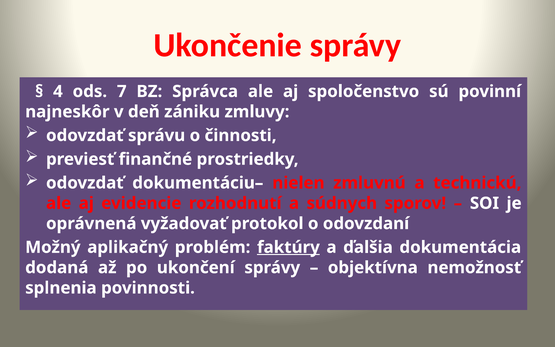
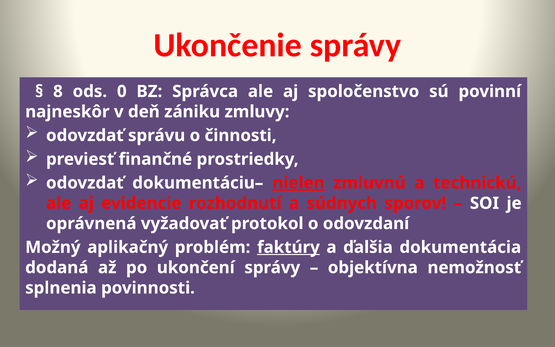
4: 4 -> 8
7: 7 -> 0
nielen underline: none -> present
